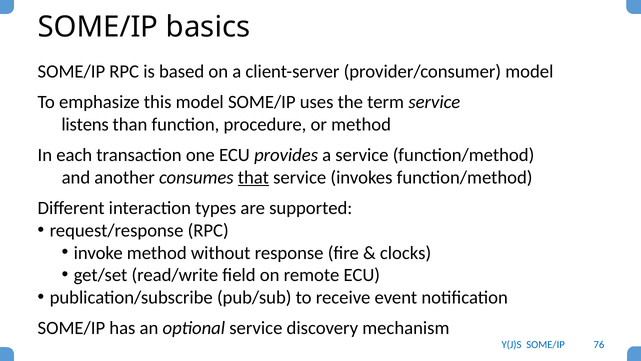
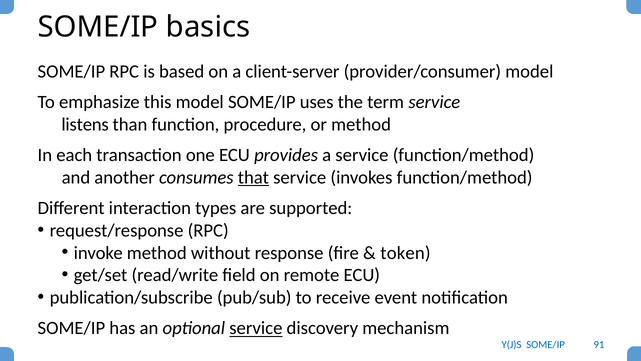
clocks: clocks -> token
service at (256, 328) underline: none -> present
76: 76 -> 91
